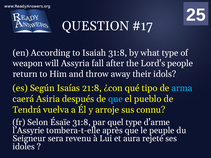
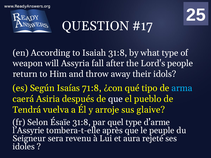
21:8: 21:8 -> 71:8
que at (115, 99) colour: light blue -> white
connu: connu -> glaive
